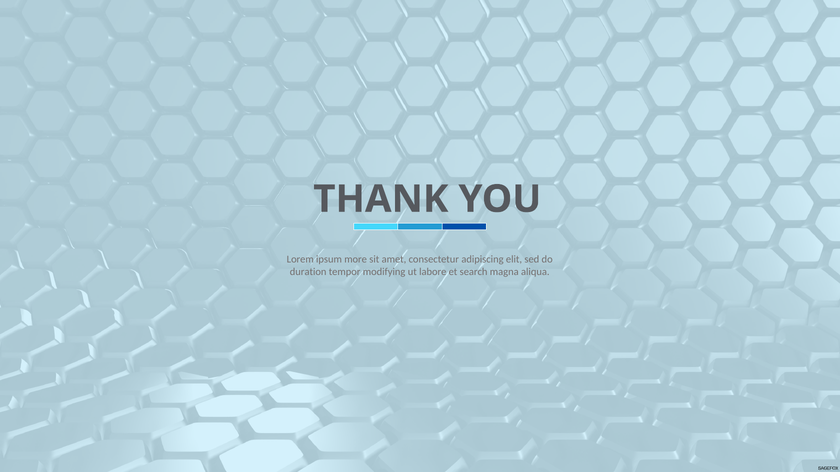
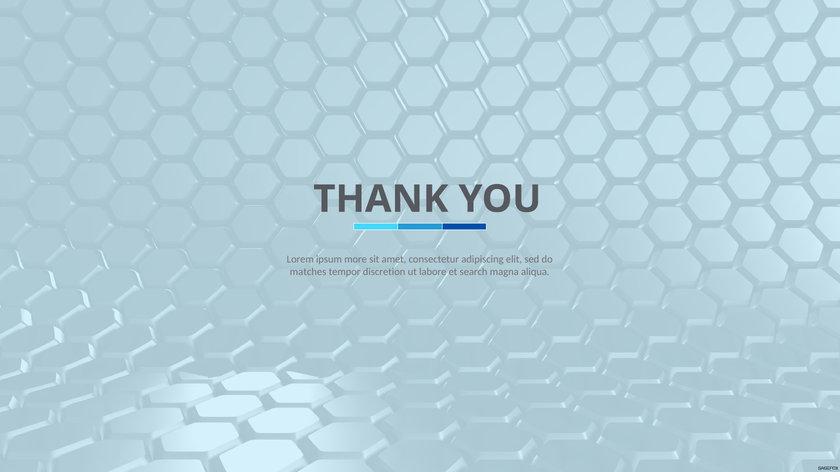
duration: duration -> matches
modifying: modifying -> discretion
